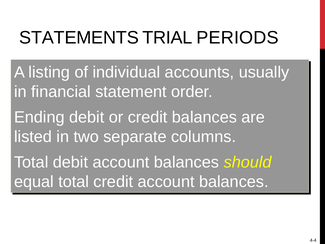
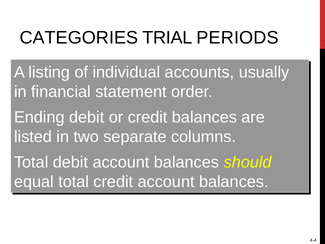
STATEMENTS: STATEMENTS -> CATEGORIES
